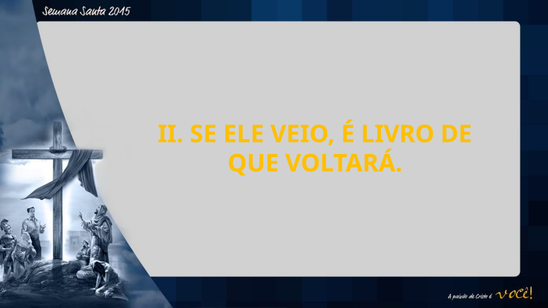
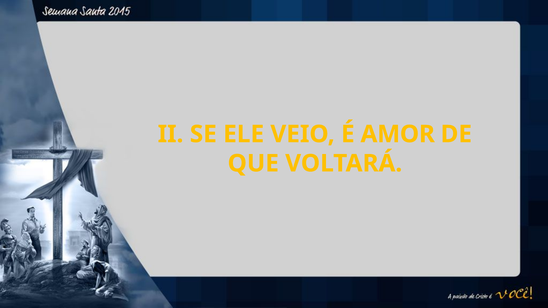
LIVRO: LIVRO -> AMOR
